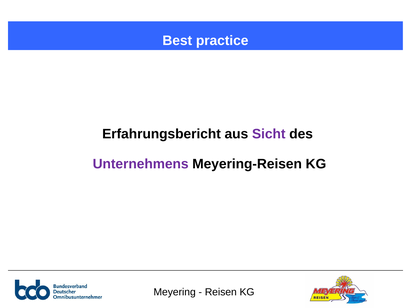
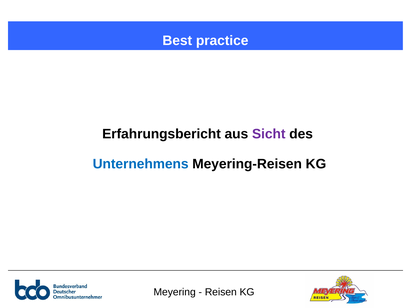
Unternehmens colour: purple -> blue
